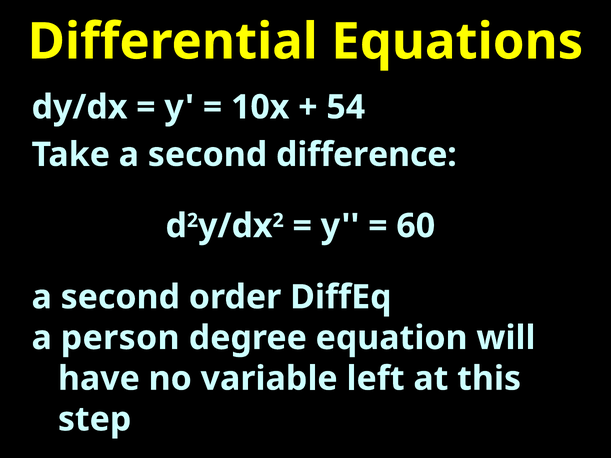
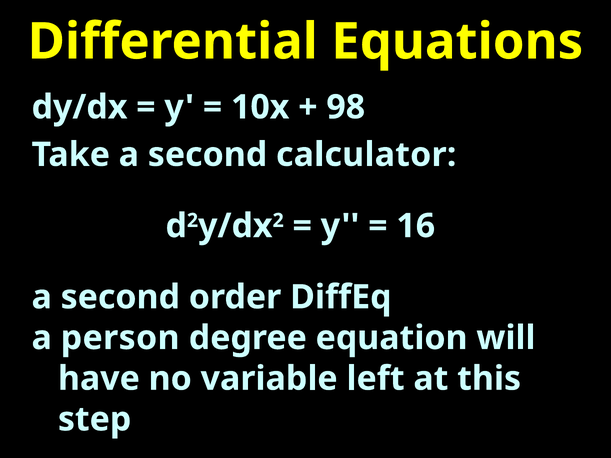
54: 54 -> 98
difference: difference -> calculator
60: 60 -> 16
